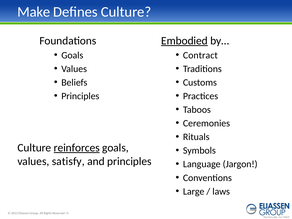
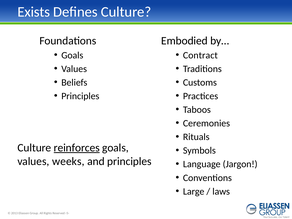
Make: Make -> Exists
Embodied underline: present -> none
satisfy: satisfy -> weeks
